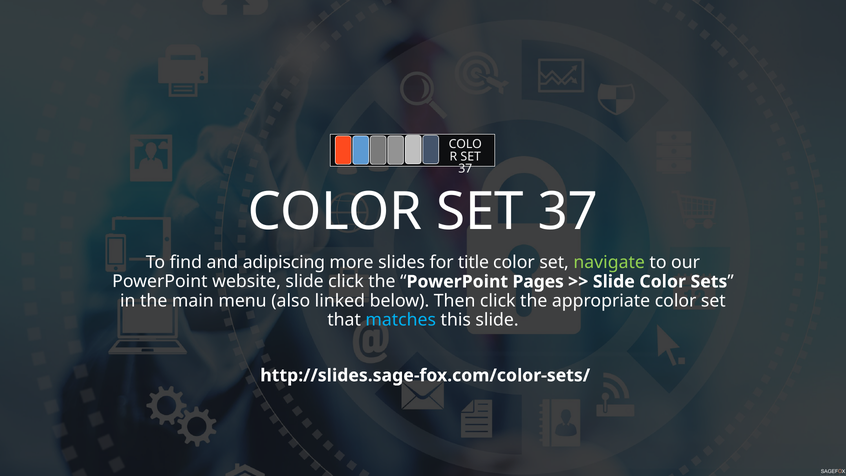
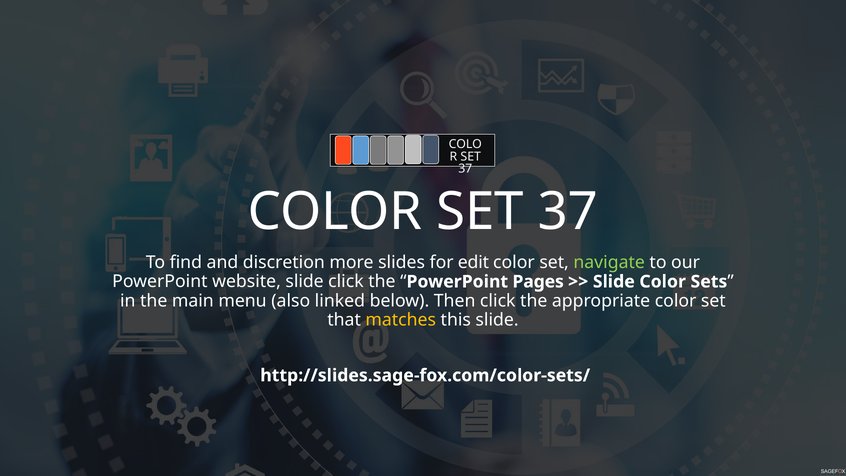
adipiscing: adipiscing -> discretion
title: title -> edit
matches colour: light blue -> yellow
